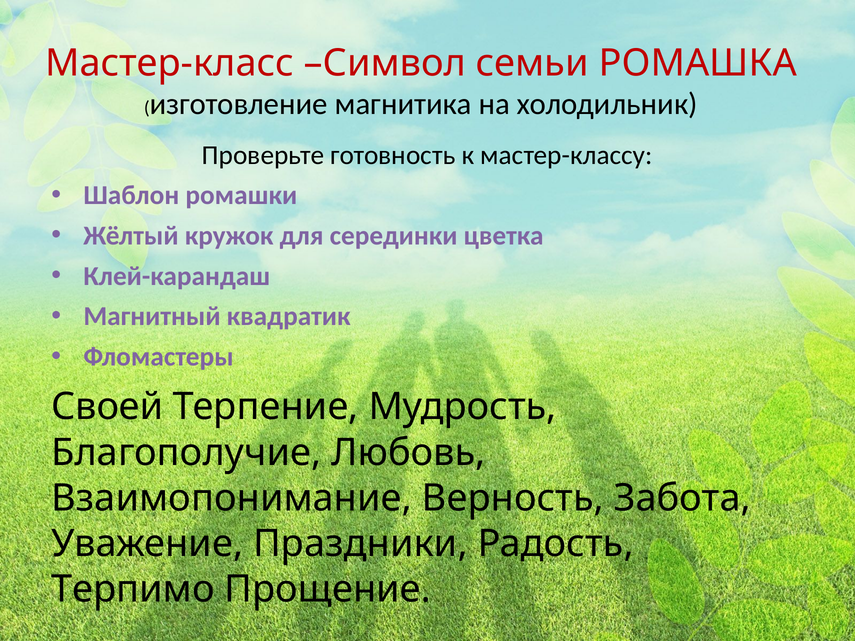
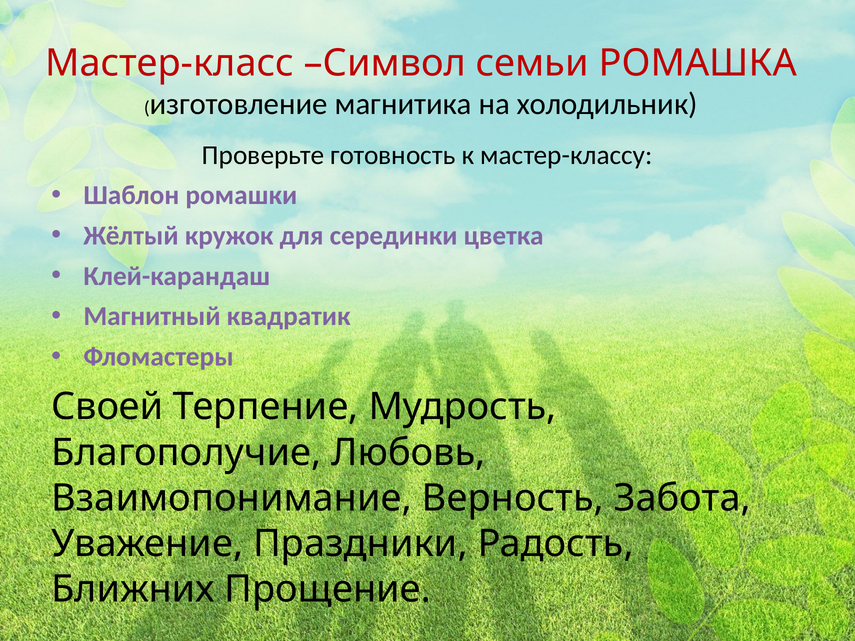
Терпимо: Терпимо -> Ближних
